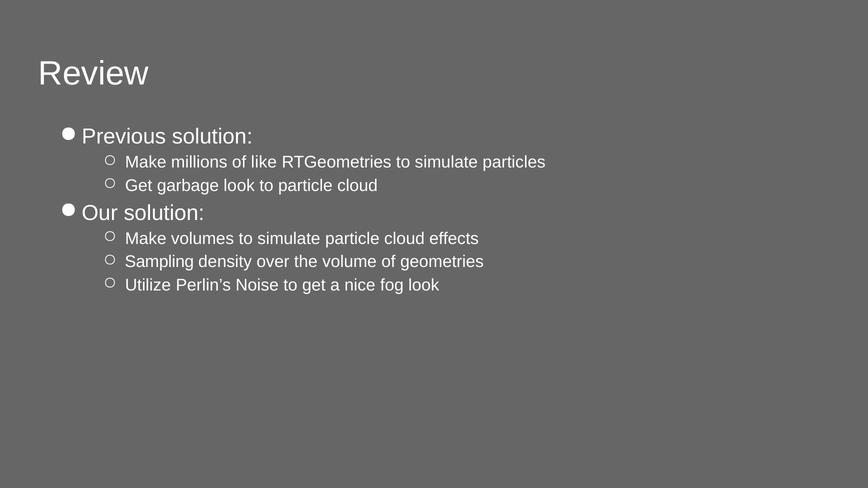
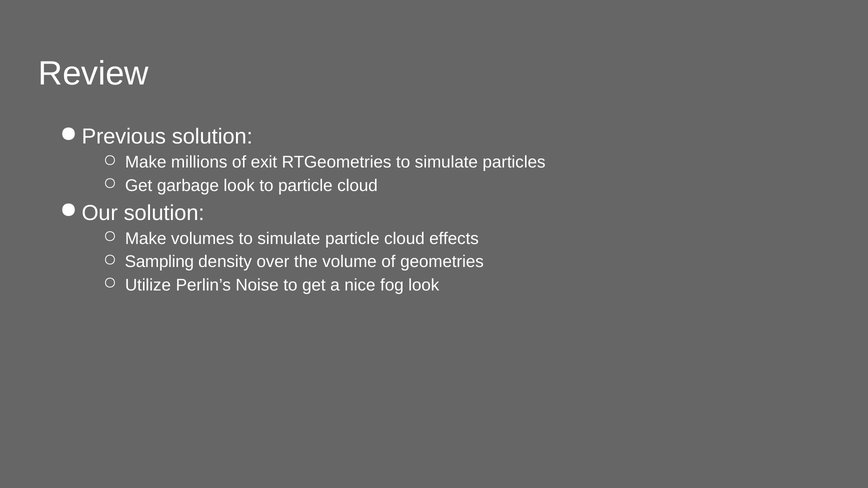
like: like -> exit
